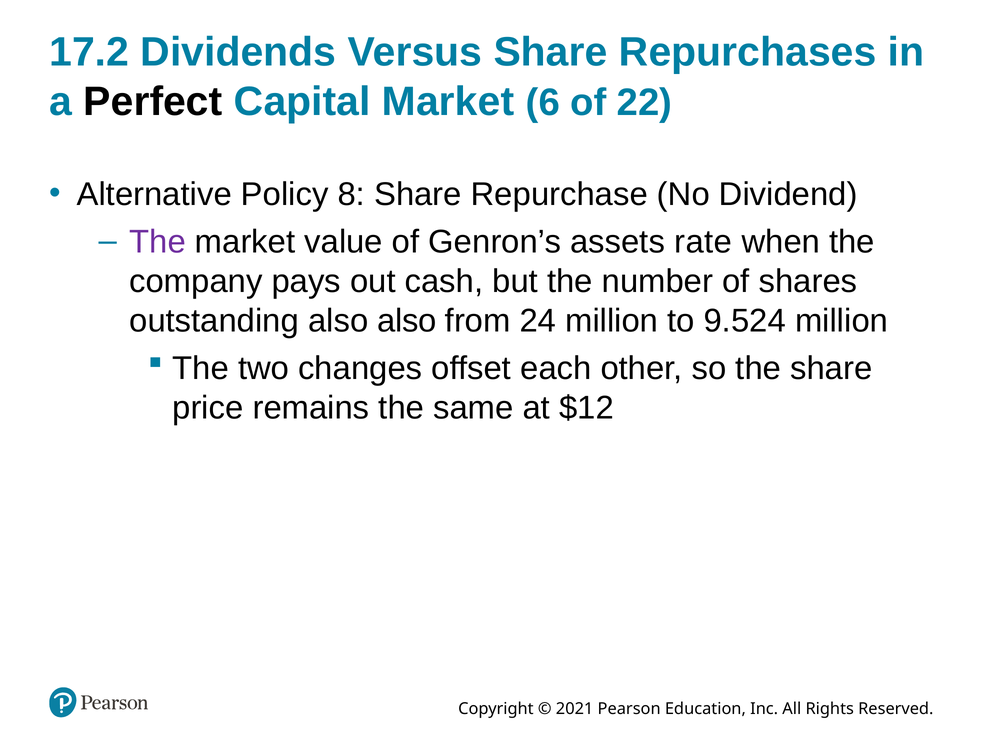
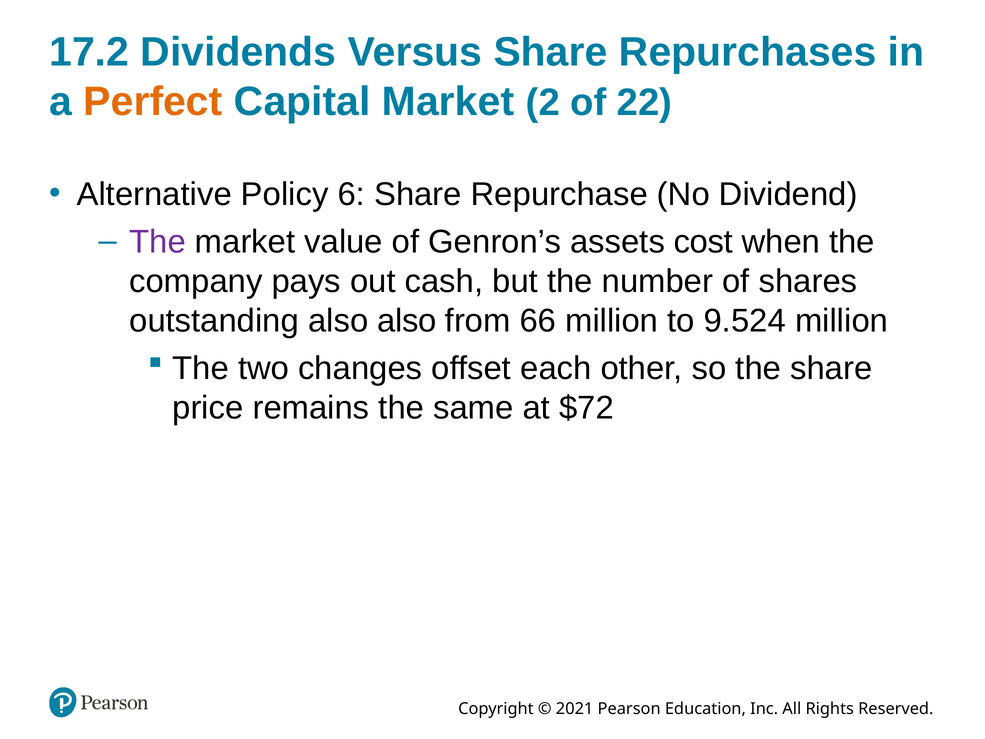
Perfect colour: black -> orange
6: 6 -> 2
8: 8 -> 6
rate: rate -> cost
24: 24 -> 66
$12: $12 -> $72
